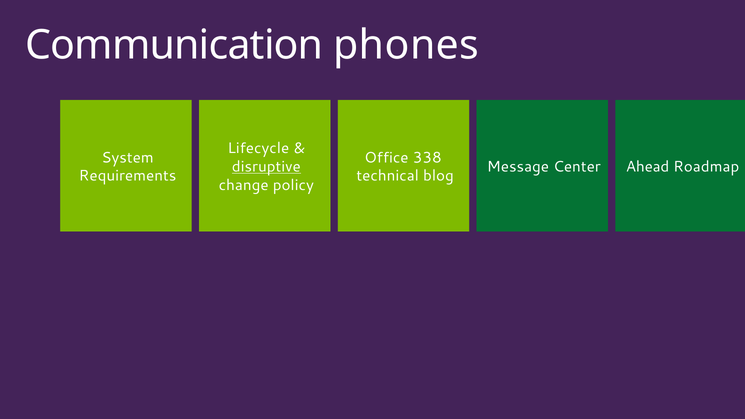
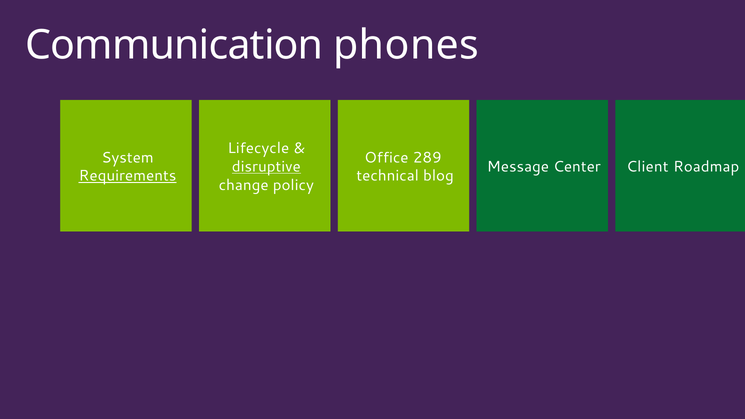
338: 338 -> 289
Ahead: Ahead -> Client
Requirements underline: none -> present
